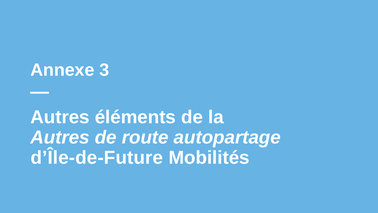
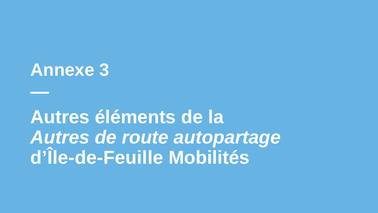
d’Île-de-Future: d’Île-de-Future -> d’Île-de-Feuille
